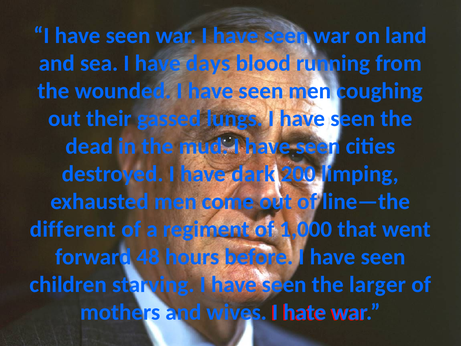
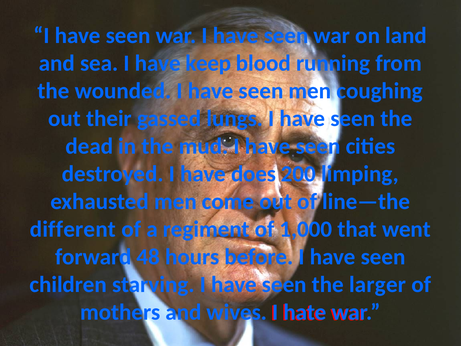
days: days -> keep
dark: dark -> does
